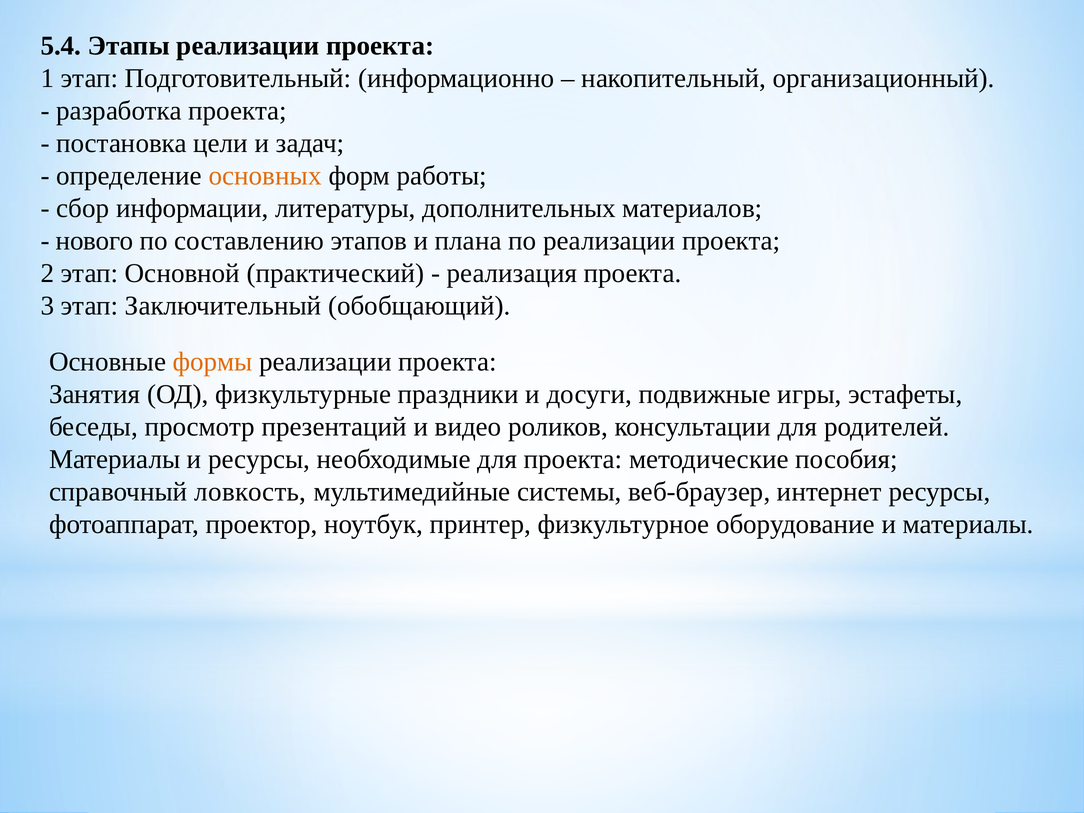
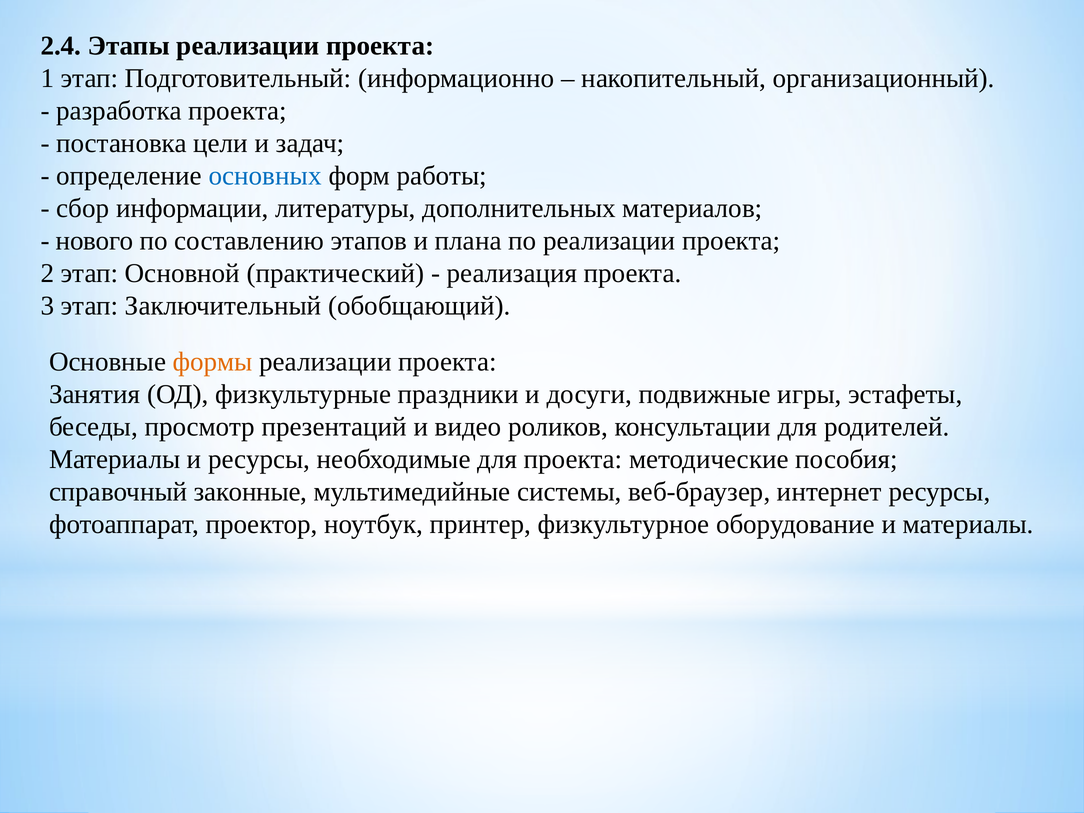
5.4: 5.4 -> 2.4
основных colour: orange -> blue
ловкость: ловкость -> законные
